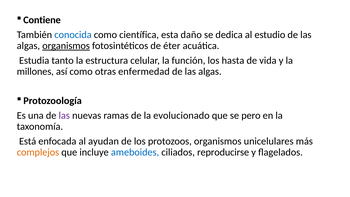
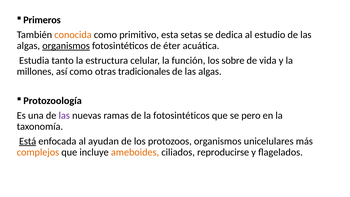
Contiene: Contiene -> Primeros
conocida colour: blue -> orange
científica: científica -> primitivo
daño: daño -> setas
hasta: hasta -> sobre
enfermedad: enfermedad -> tradicionales
la evolucionado: evolucionado -> fotosintéticos
Está underline: none -> present
ameboides colour: blue -> orange
